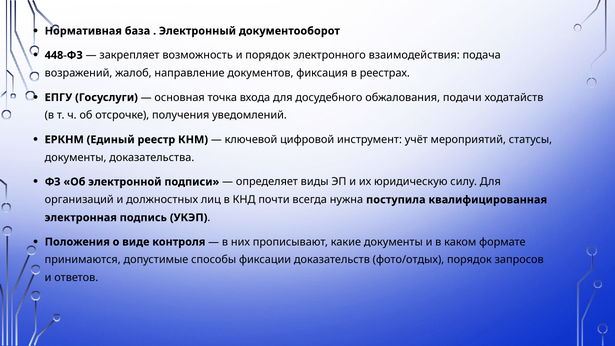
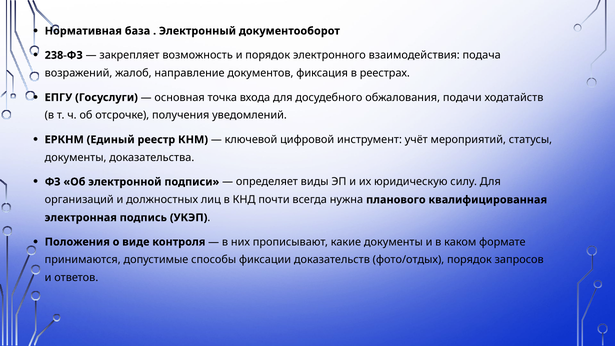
448‑ФЗ: 448‑ФЗ -> 238‑ФЗ
поступила: поступила -> планового
